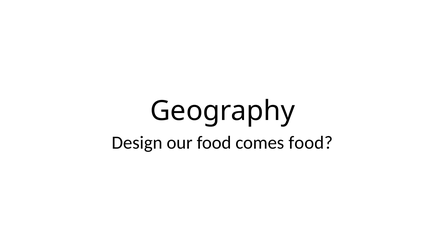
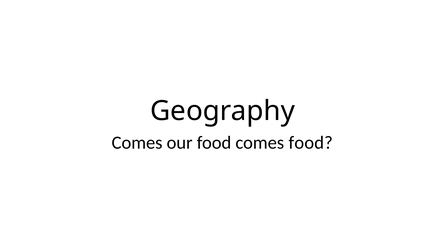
Design at (137, 143): Design -> Comes
